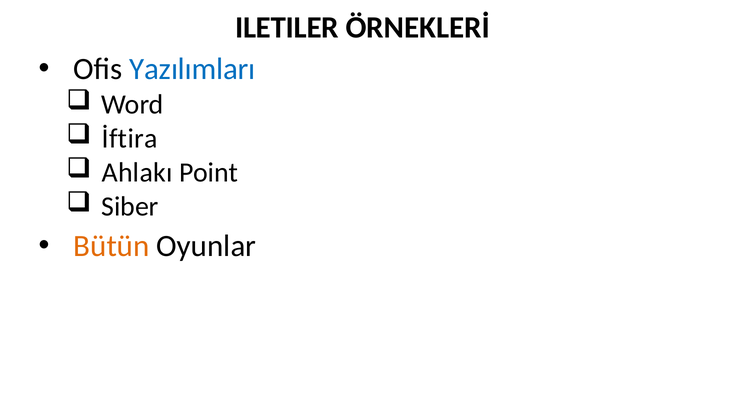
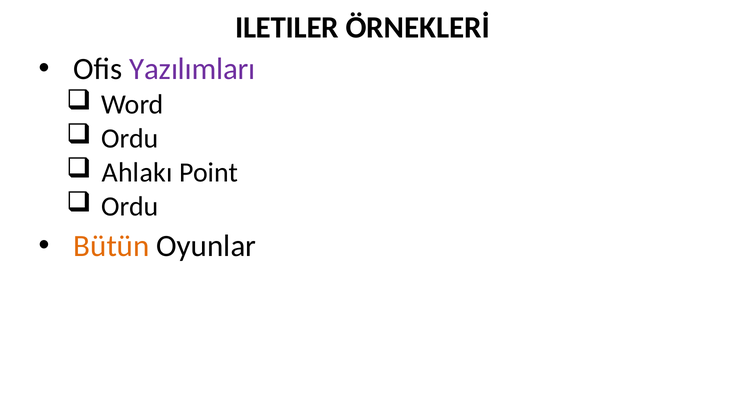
Yazılımları colour: blue -> purple
İftira at (130, 139): İftira -> Ordu
Siber at (130, 207): Siber -> Ordu
